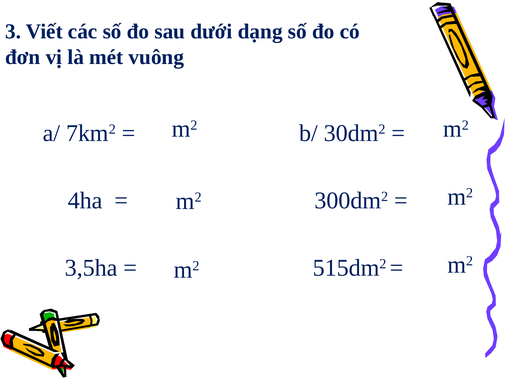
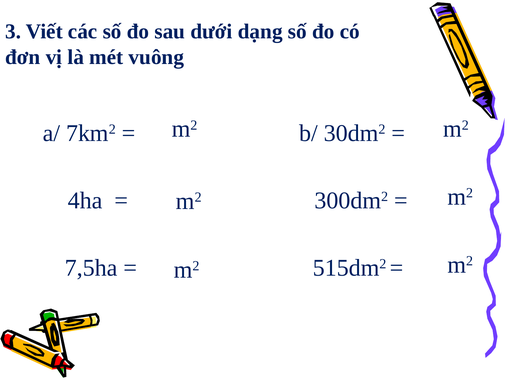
3,5ha: 3,5ha -> 7,5ha
